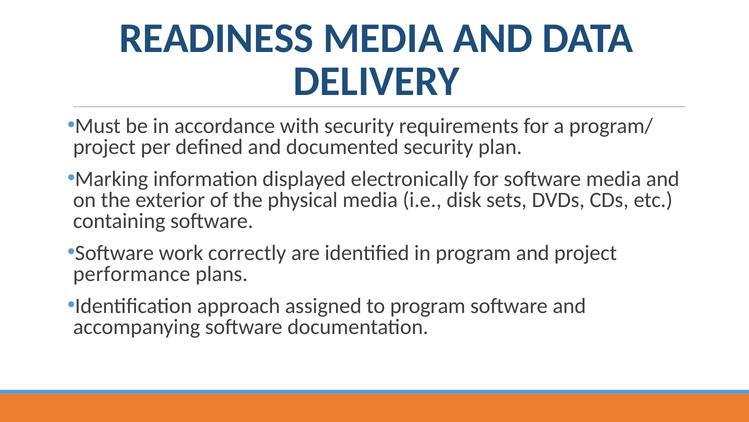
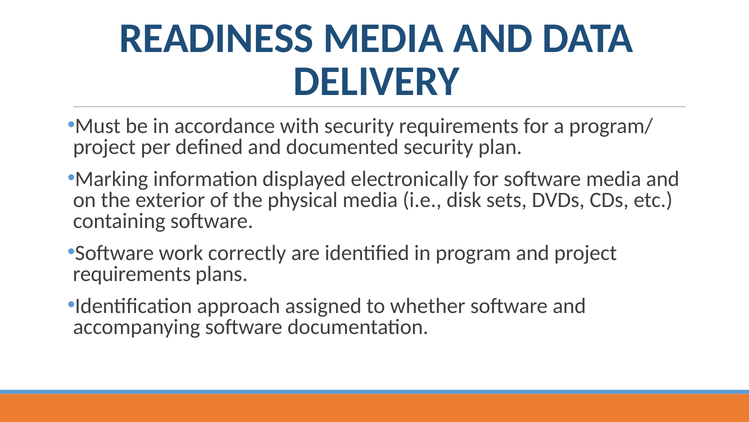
performance at (132, 274): performance -> requirements
to program: program -> whether
